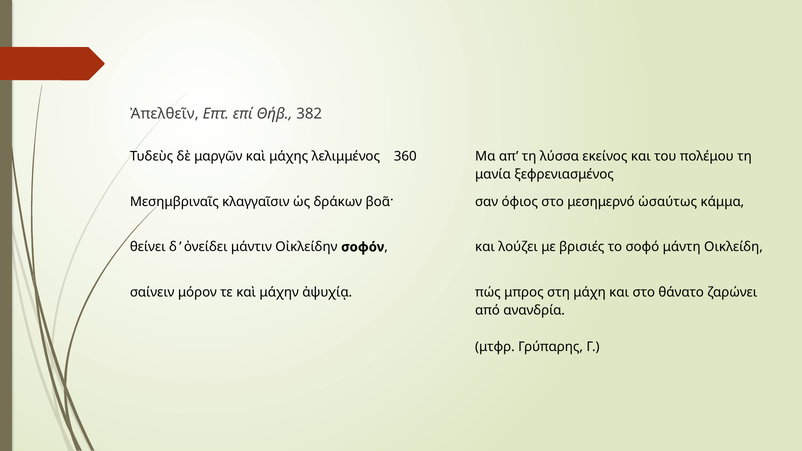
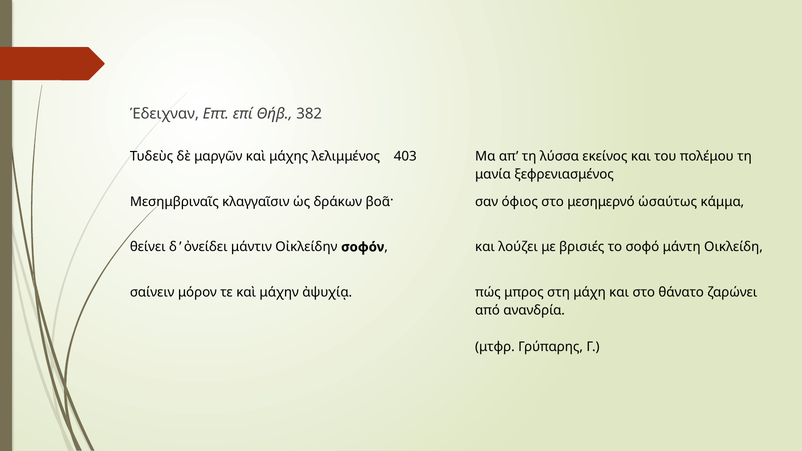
Ἀπελθεῖν: Ἀπελθεῖν -> Έδειχναν
360: 360 -> 403
